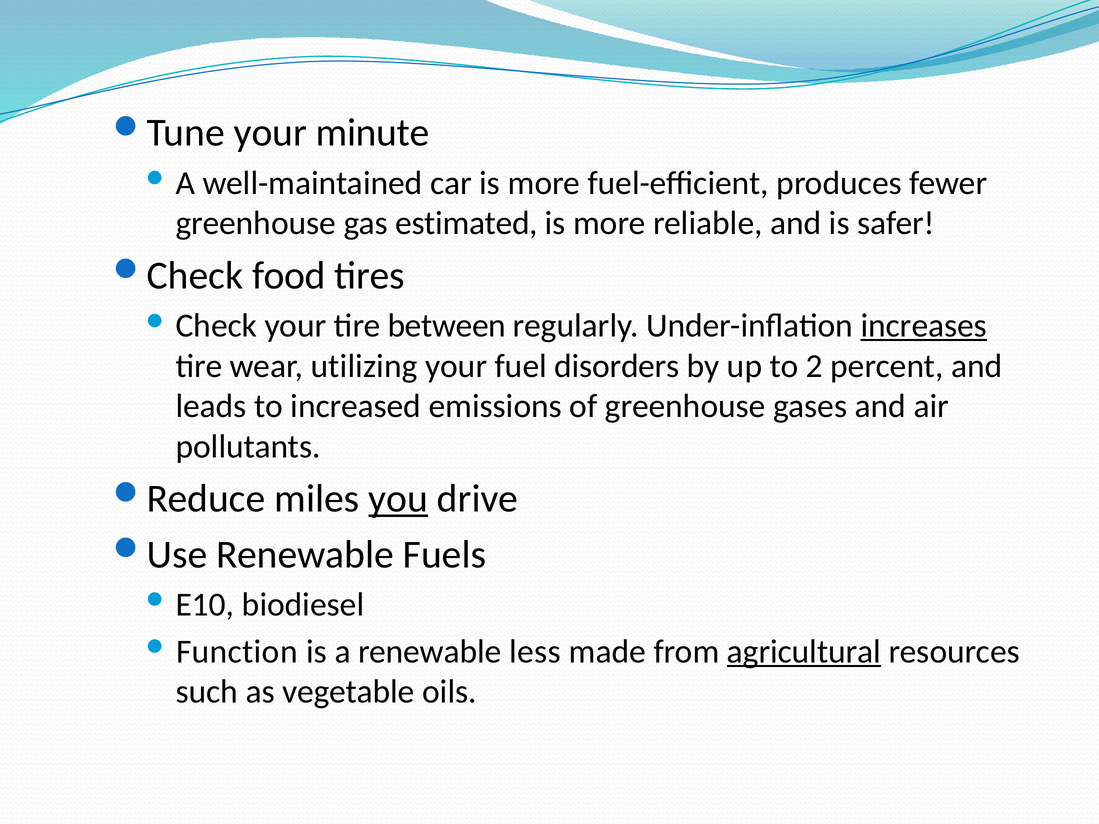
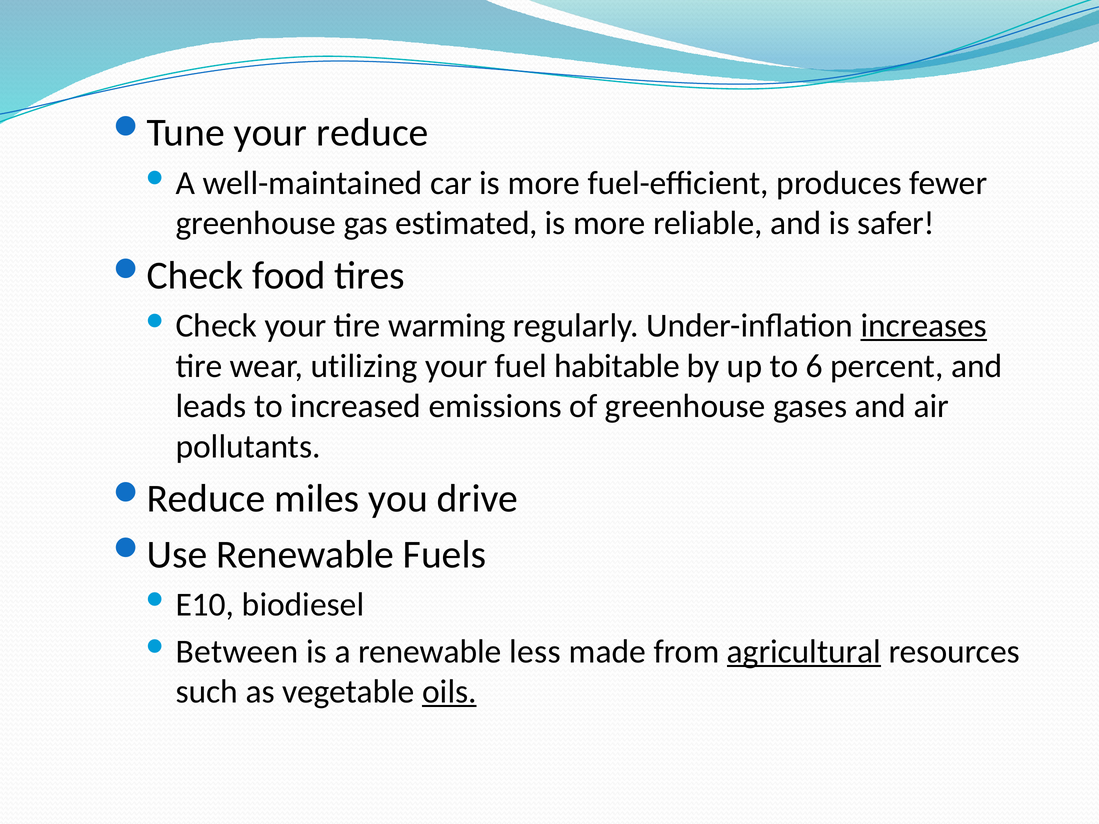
minute: minute -> reduce
between: between -> warming
disorders: disorders -> habitable
2: 2 -> 6
you underline: present -> none
Function: Function -> Between
oils underline: none -> present
